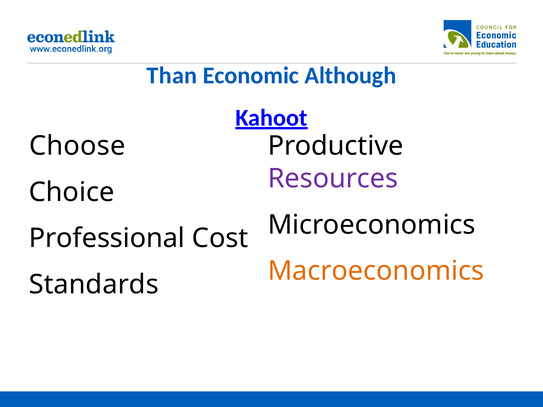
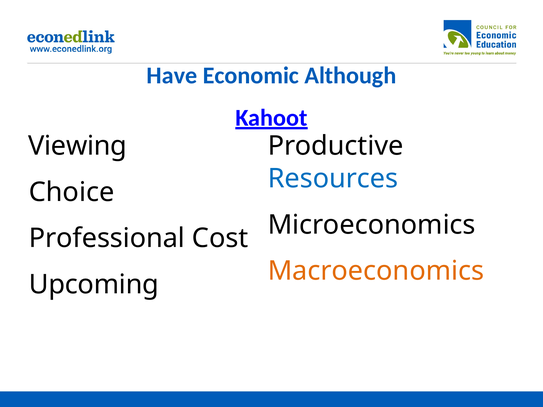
Than: Than -> Have
Choose: Choose -> Viewing
Resources colour: purple -> blue
Standards: Standards -> Upcoming
